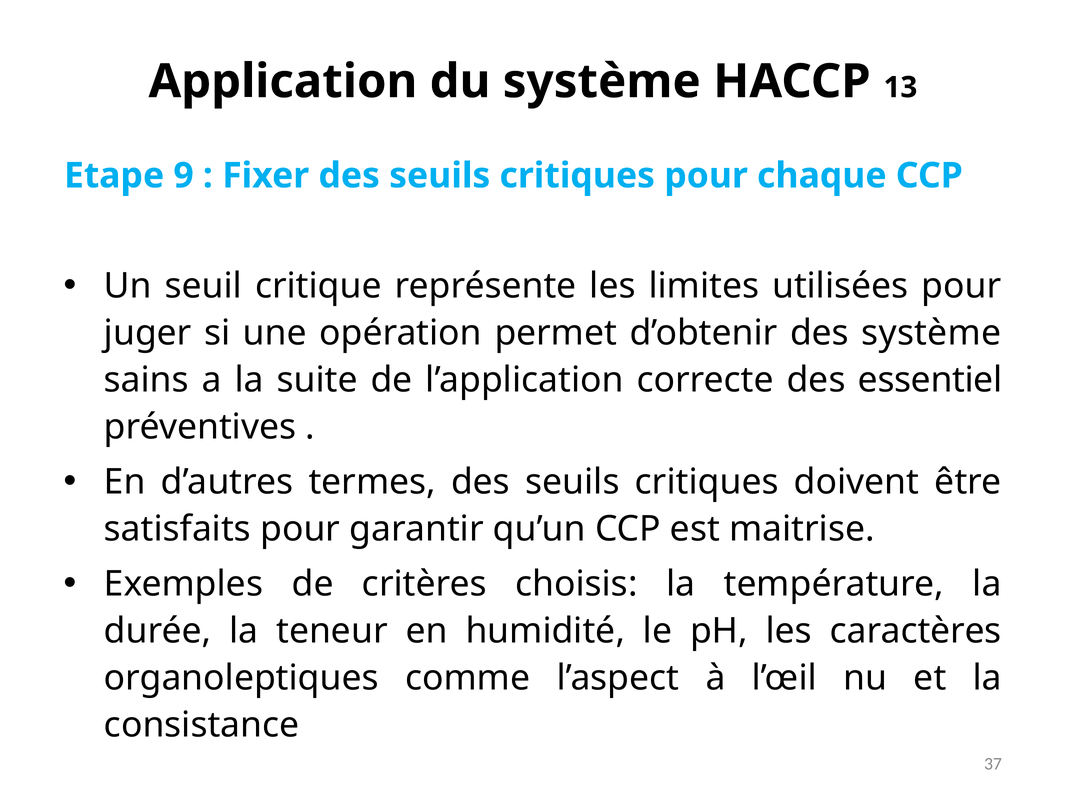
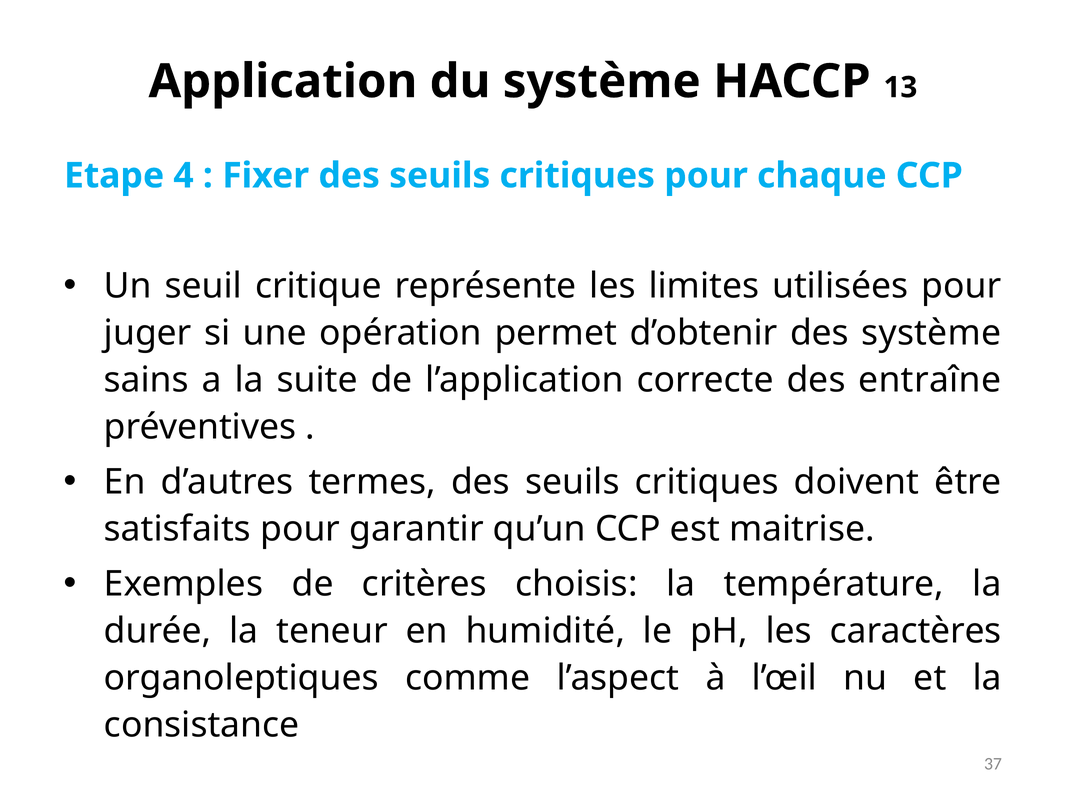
9: 9 -> 4
essentiel: essentiel -> entraîne
